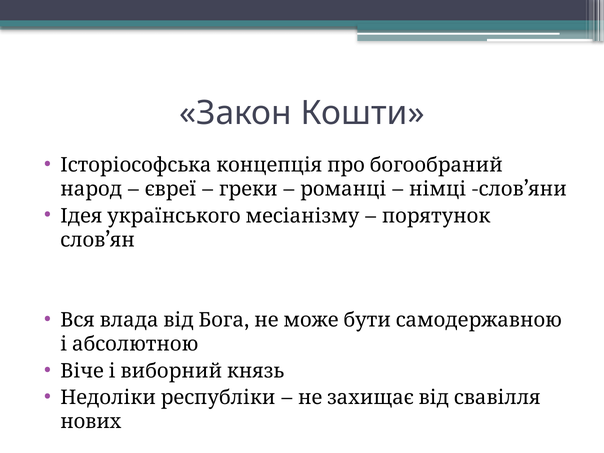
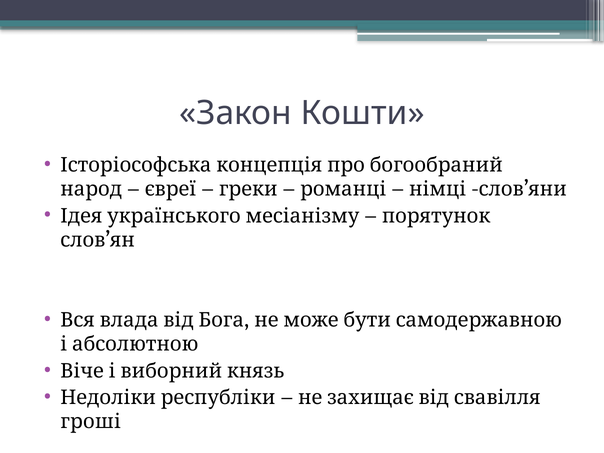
нових: нових -> гроші
